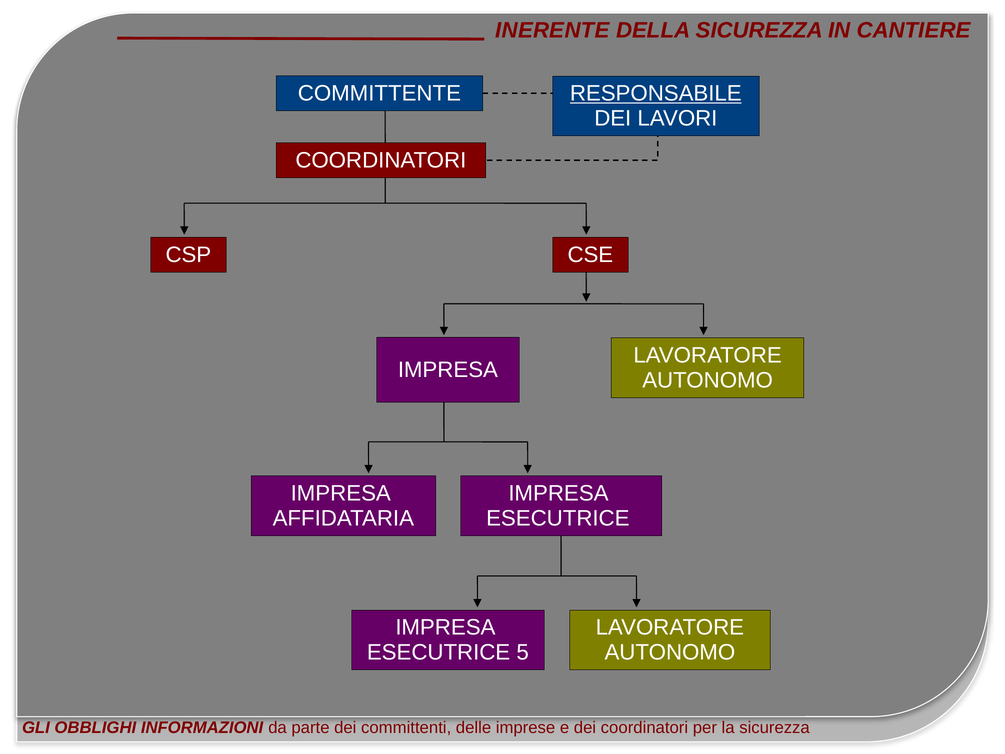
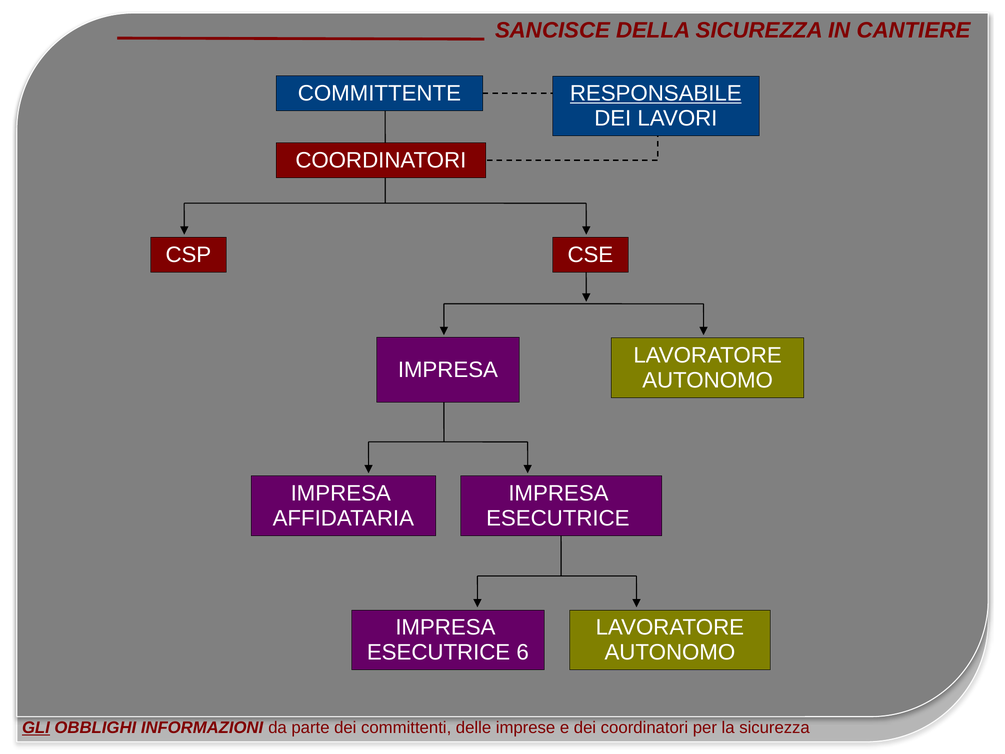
INERENTE: INERENTE -> SANCISCE
5: 5 -> 6
GLI underline: none -> present
